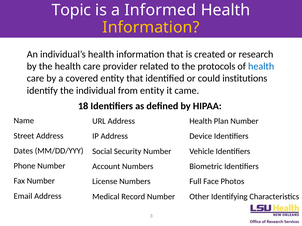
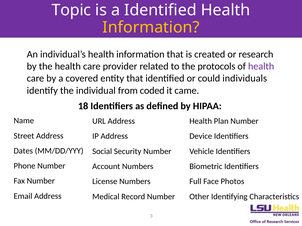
a Informed: Informed -> Identified
health at (261, 67) colour: blue -> purple
institutions: institutions -> individuals
from entity: entity -> coded
